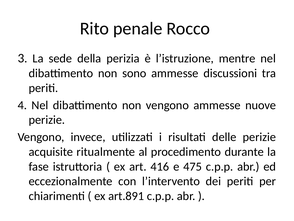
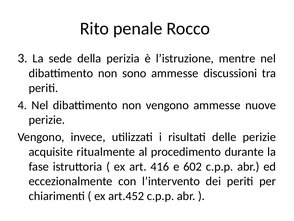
475: 475 -> 602
art.891: art.891 -> art.452
